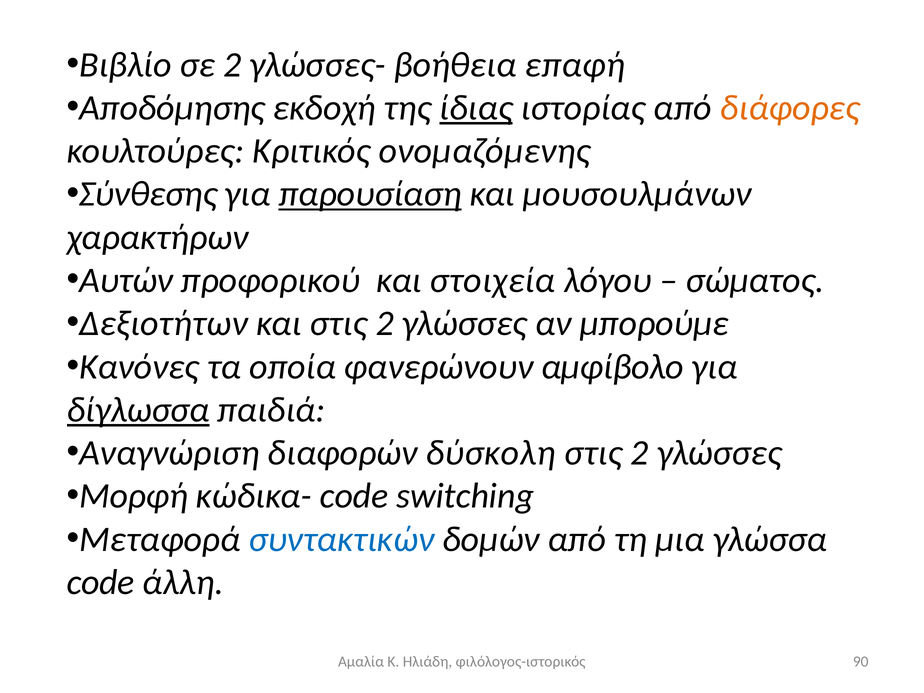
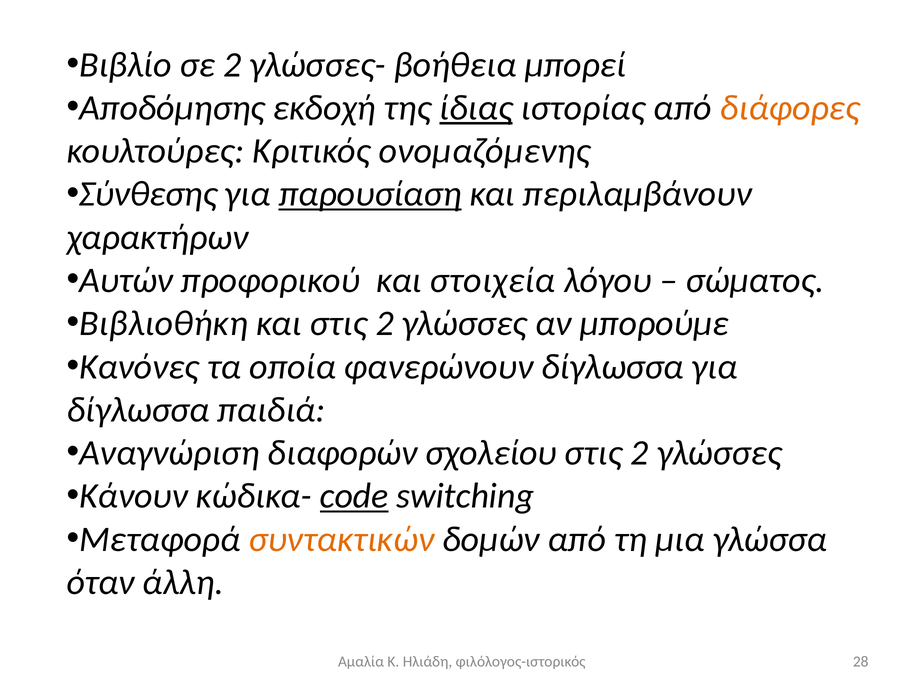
επαφή: επαφή -> μπορεί
μουσουλμάνων: μουσουλμάνων -> περιλαμβάνουν
Δεξιοτήτων: Δεξιοτήτων -> Βιβλιοθήκη
φανερώνουν αμφίβολο: αμφίβολο -> δίγλωσσα
δίγλωσσα at (138, 410) underline: present -> none
δύσκολη: δύσκολη -> σχολείου
Μορφή: Μορφή -> Κάνουν
code at (354, 496) underline: none -> present
συντακτικών colour: blue -> orange
code at (101, 582): code -> όταν
90: 90 -> 28
